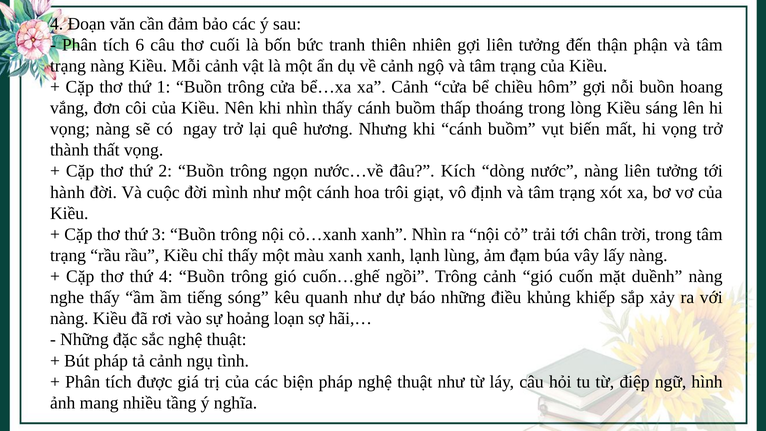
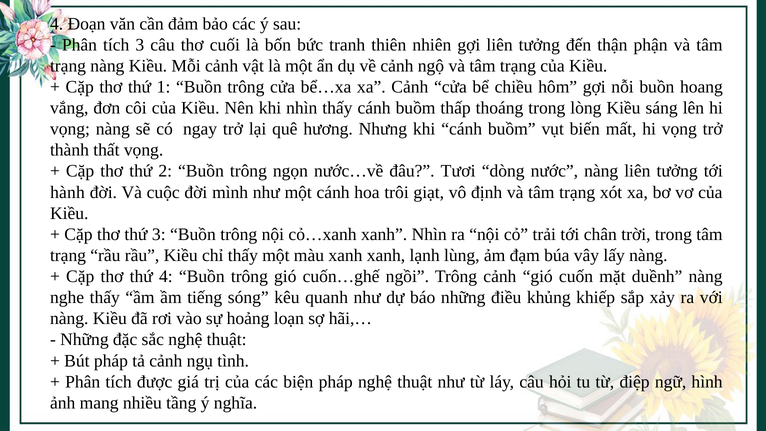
tích 6: 6 -> 3
Kích: Kích -> Tươi
